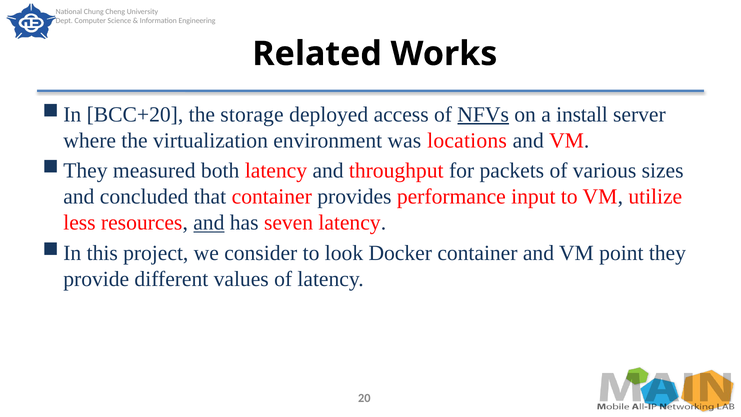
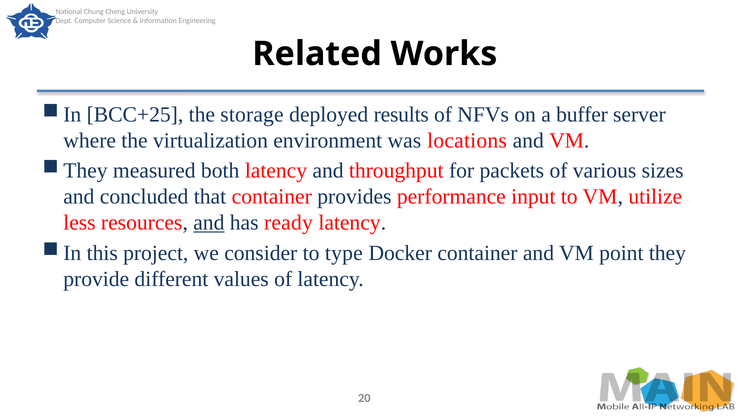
BCC+20: BCC+20 -> BCC+25
access: access -> results
NFVs underline: present -> none
install: install -> buffer
seven: seven -> ready
look: look -> type
